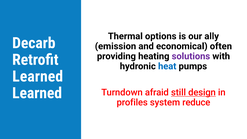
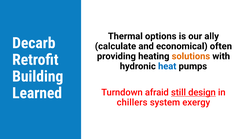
emission: emission -> calculate
solutions colour: purple -> orange
Learned at (38, 76): Learned -> Building
profiles: profiles -> chillers
reduce: reduce -> exergy
